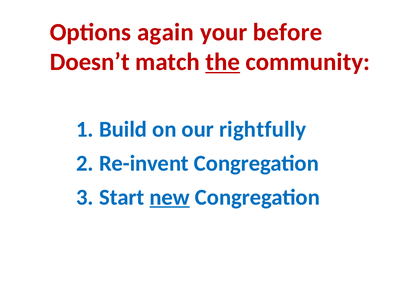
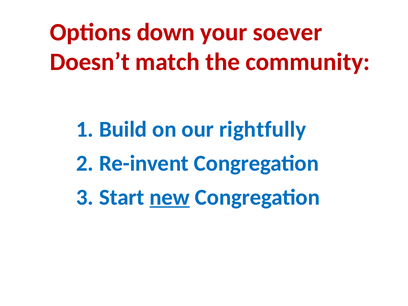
again: again -> down
before: before -> soever
the underline: present -> none
